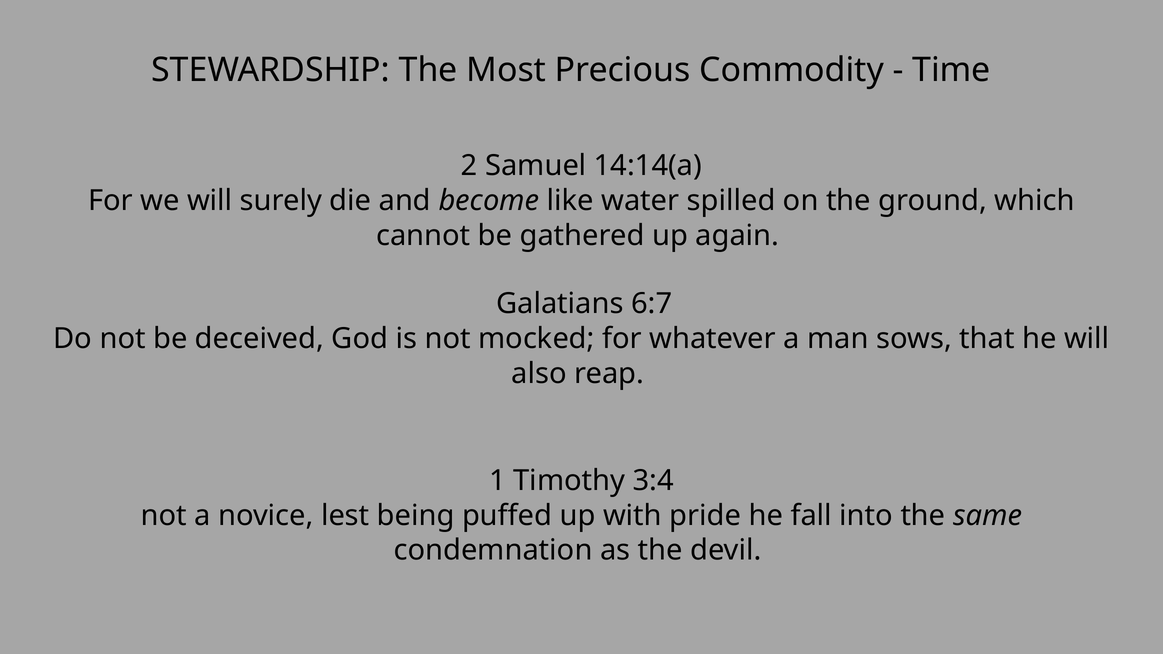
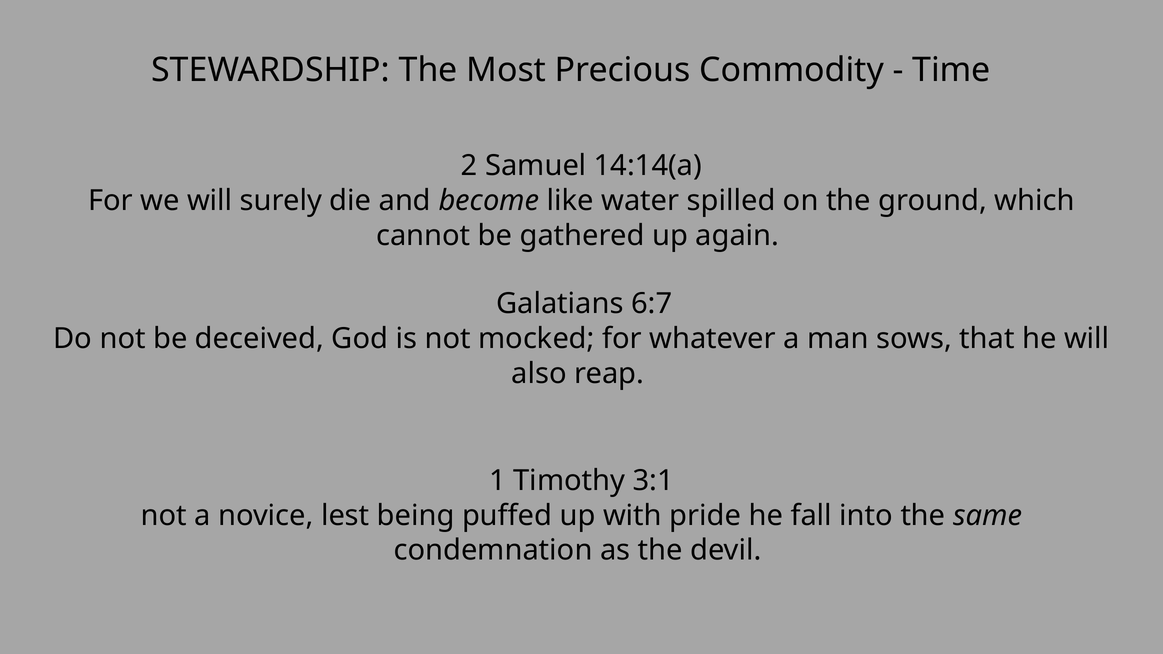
3:4: 3:4 -> 3:1
